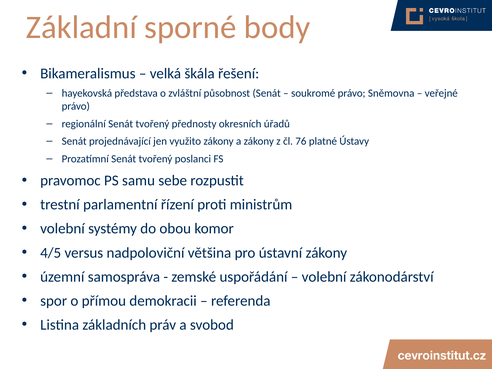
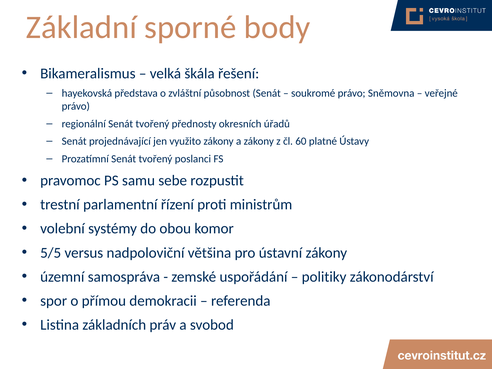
76: 76 -> 60
4/5: 4/5 -> 5/5
volební at (324, 277): volební -> politiky
